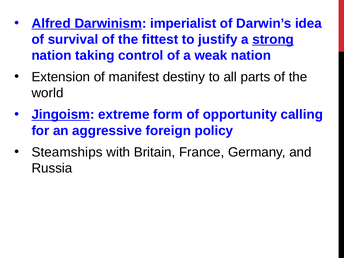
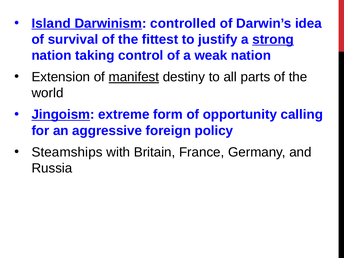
Alfred: Alfred -> Island
imperialist: imperialist -> controlled
manifest underline: none -> present
